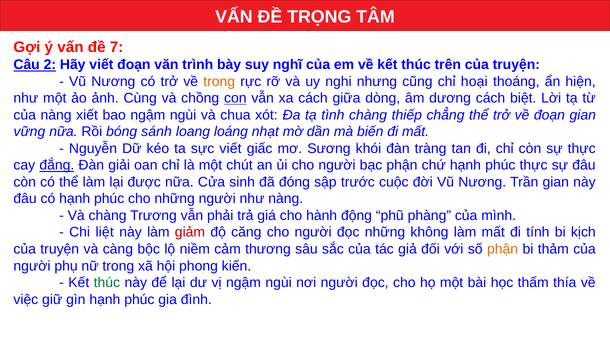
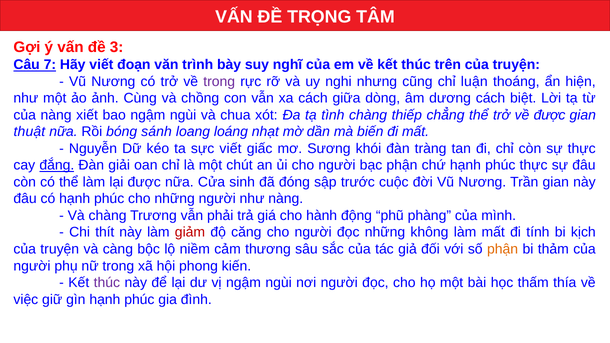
7: 7 -> 3
2: 2 -> 7
trong at (219, 82) colour: orange -> purple
hoại: hoại -> luận
con underline: present -> none
về đoạn: đoạn -> được
vững: vững -> thuật
liệt: liệt -> thít
thúc at (107, 283) colour: green -> purple
